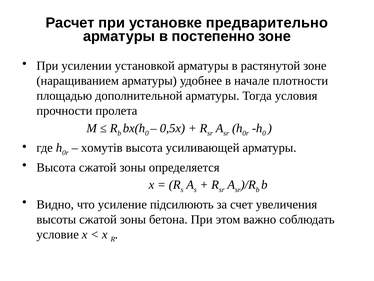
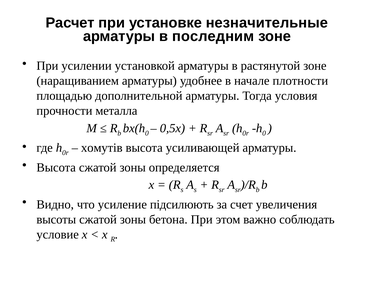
предварительно: предварительно -> незначительные
постепенно: постепенно -> последним
пролета: пролета -> металла
